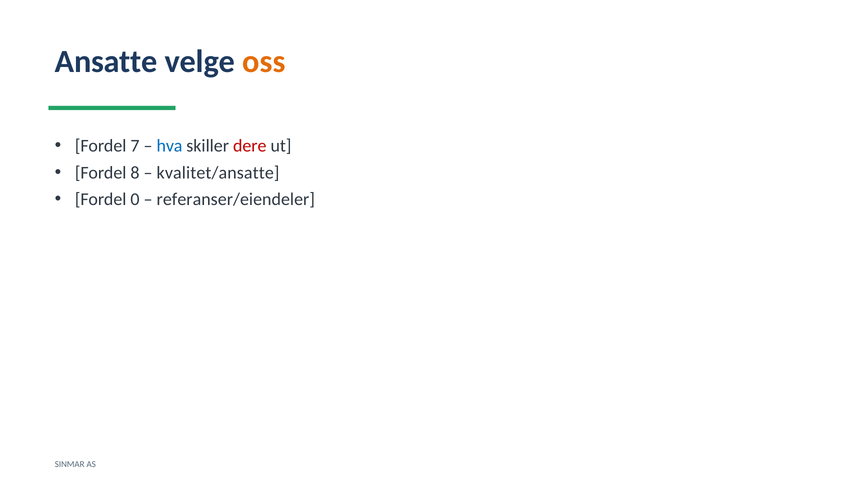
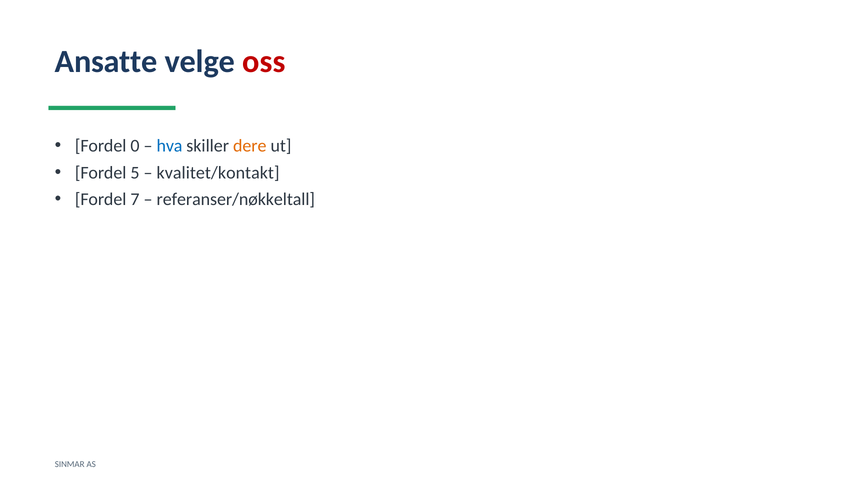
oss colour: orange -> red
7: 7 -> 0
dere colour: red -> orange
8: 8 -> 5
kvalitet/ansatte: kvalitet/ansatte -> kvalitet/kontakt
0: 0 -> 7
referanser/eiendeler: referanser/eiendeler -> referanser/nøkkeltall
